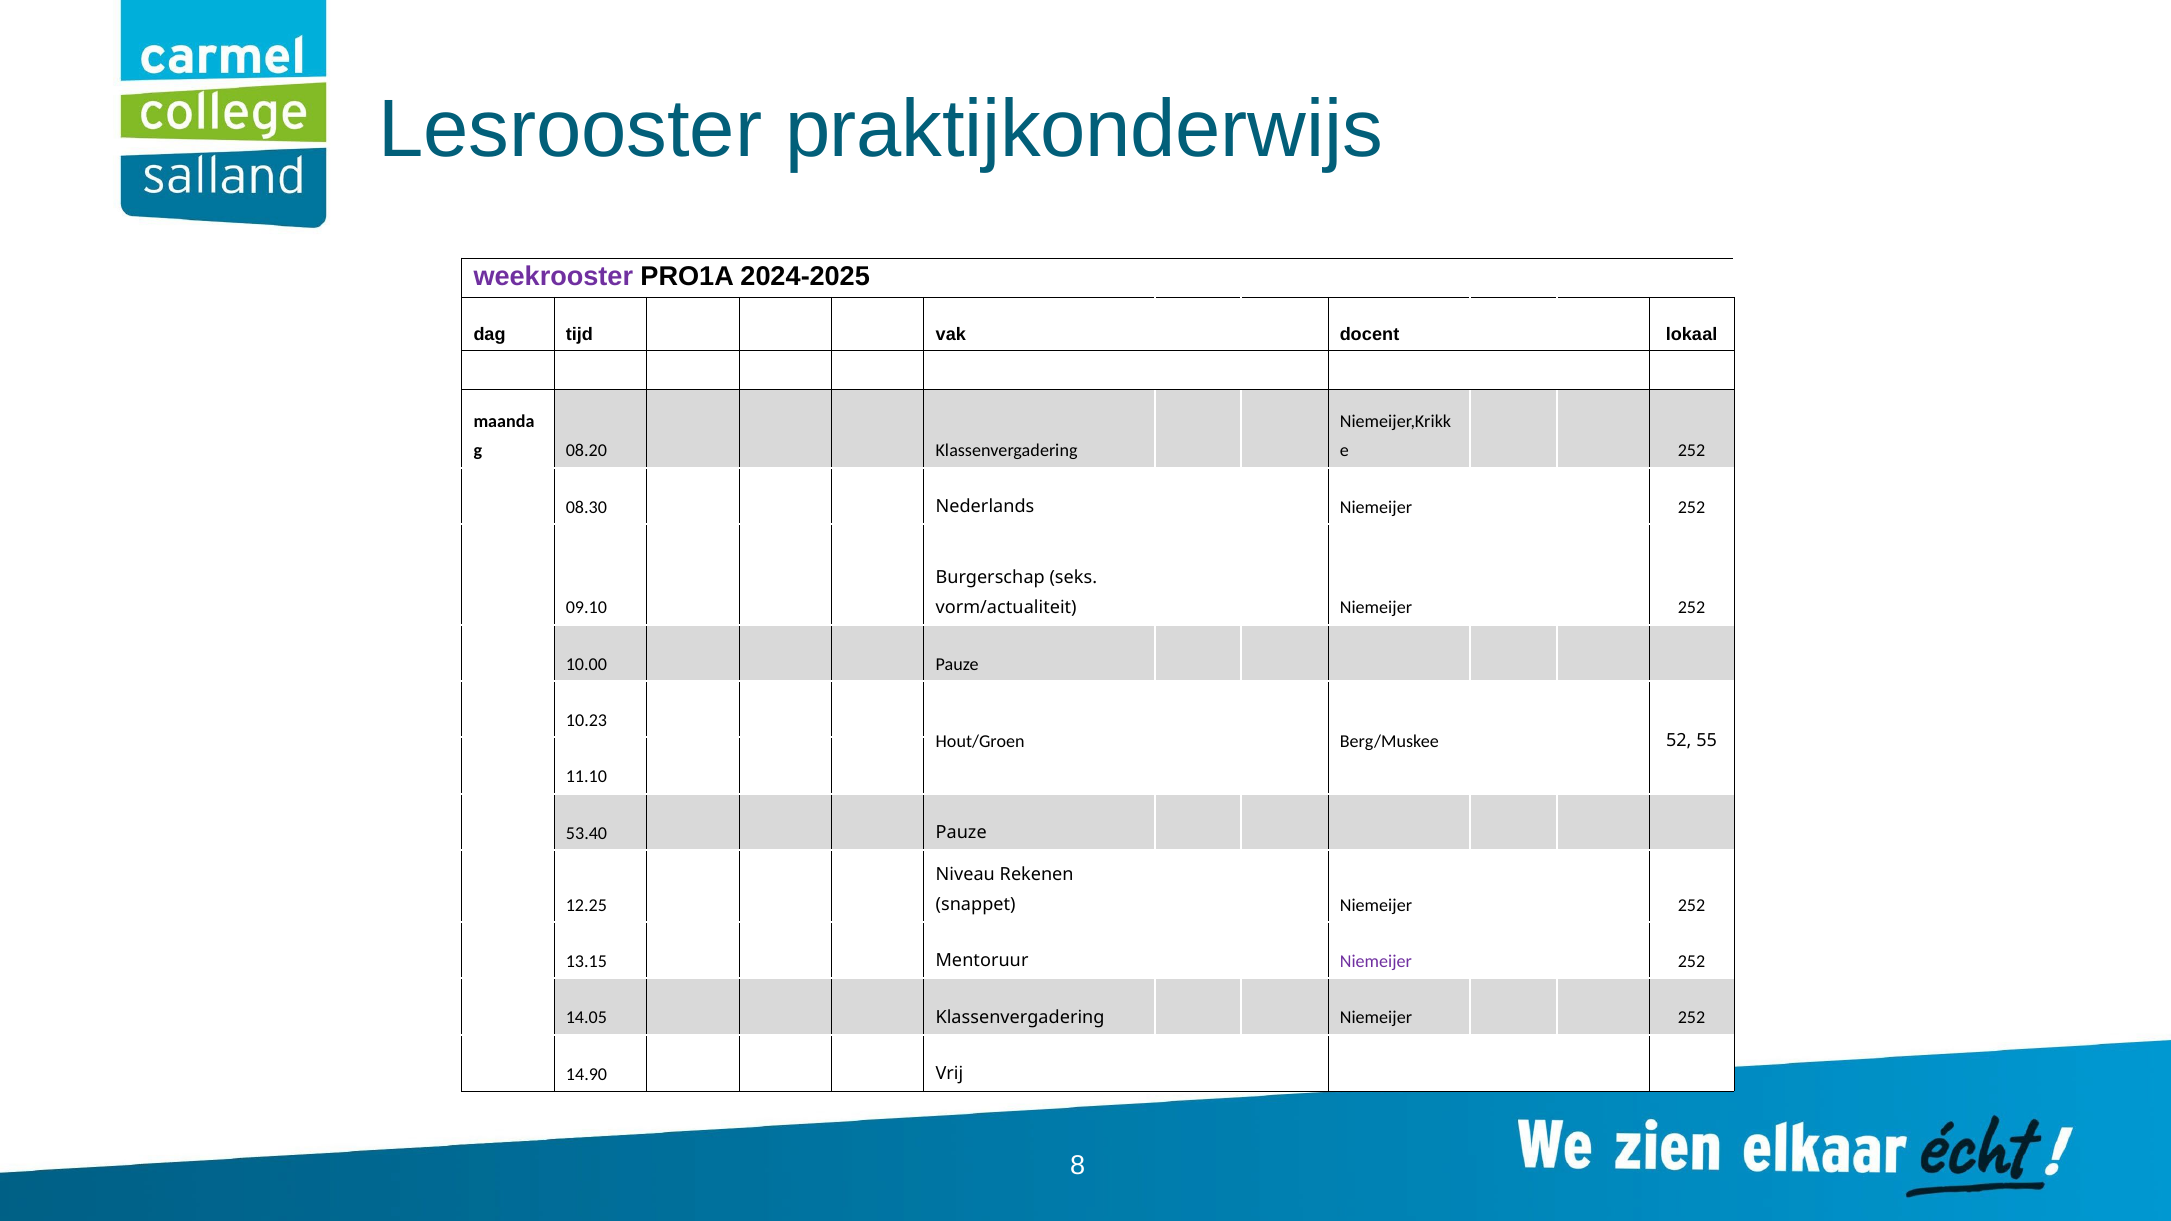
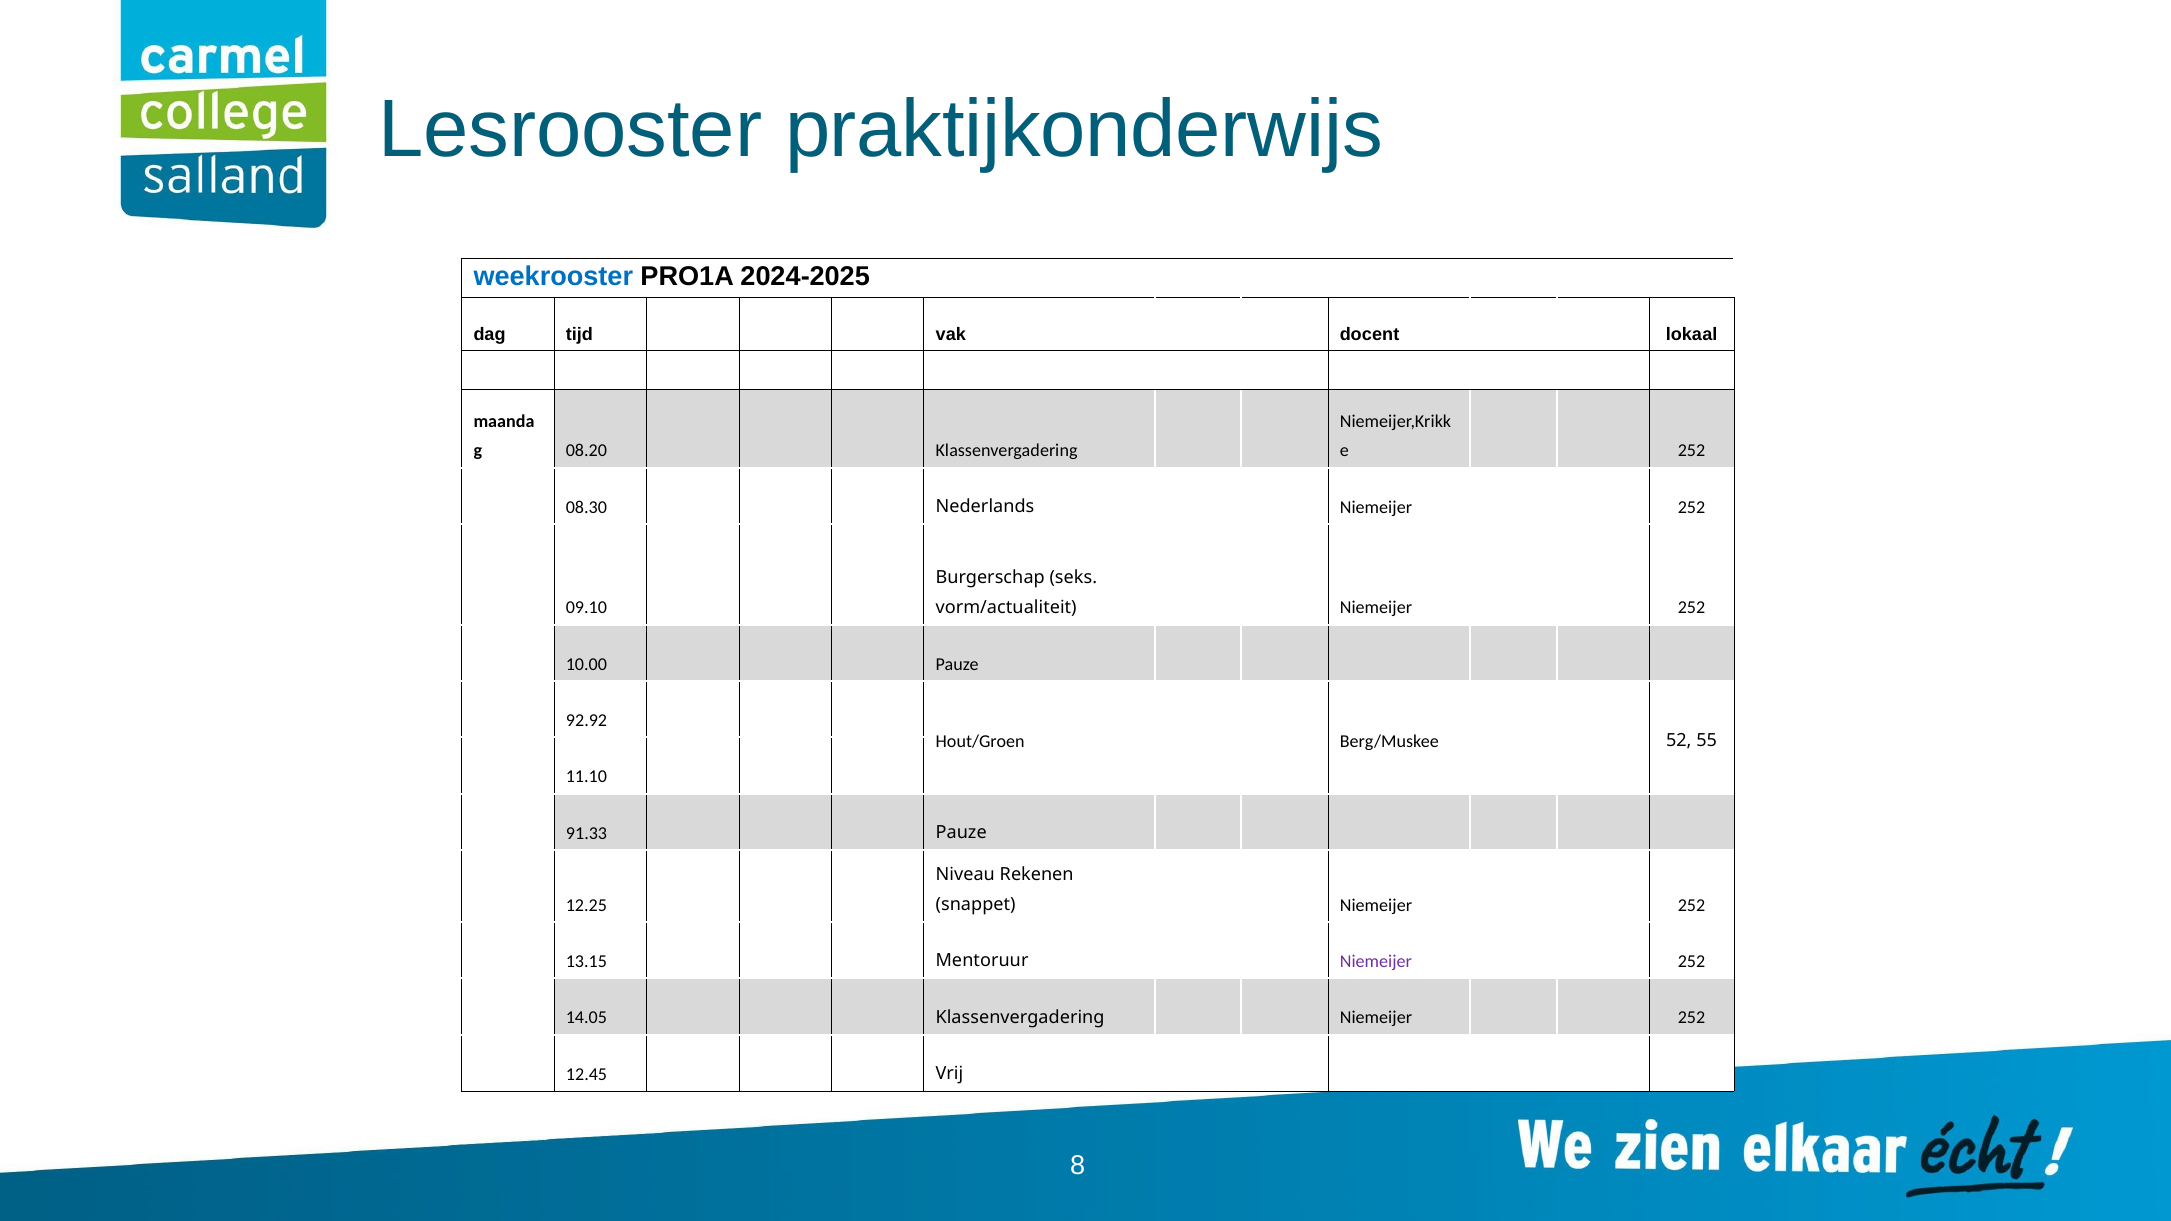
weekrooster colour: purple -> blue
10.23​: 10.23​ -> 92.92​
53.40​: 53.40​ -> 91.33​
14.90​: 14.90​ -> 12.45​
